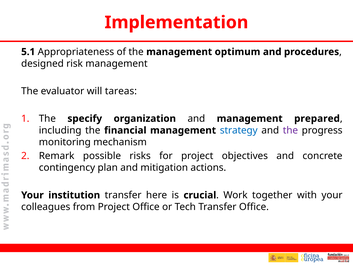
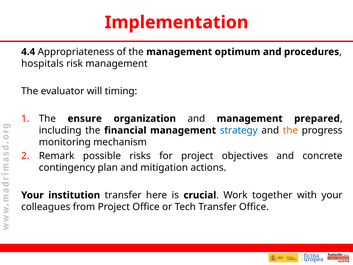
5.1: 5.1 -> 4.4
designed: designed -> hospitals
tareas: tareas -> timing
specify: specify -> ensure
the at (290, 130) colour: purple -> orange
